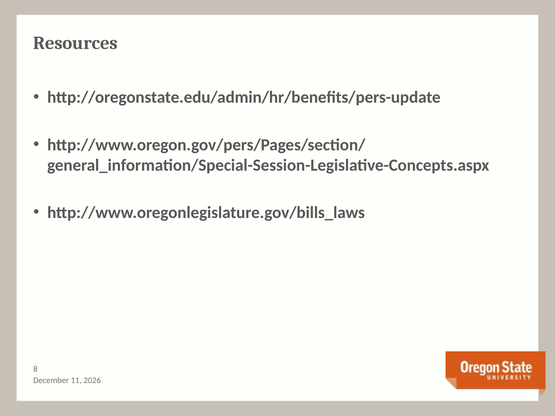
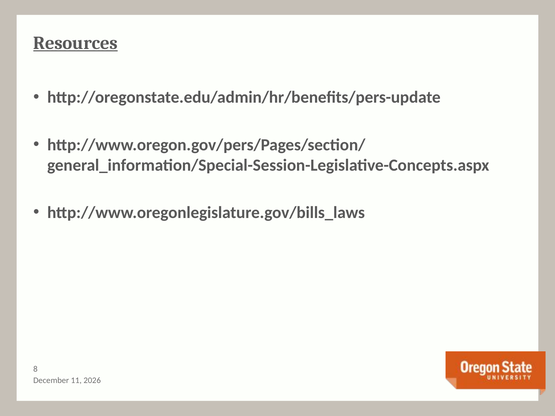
Resources underline: none -> present
